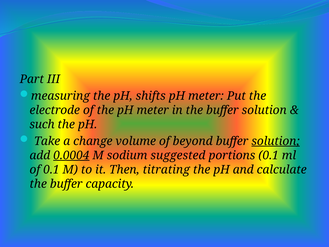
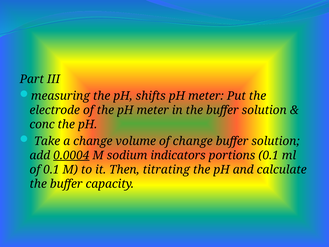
such: such -> conc
of beyond: beyond -> change
solution at (276, 141) underline: present -> none
suggested: suggested -> indicators
